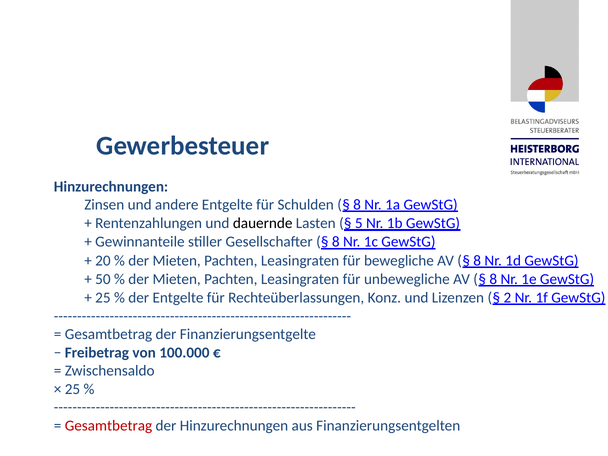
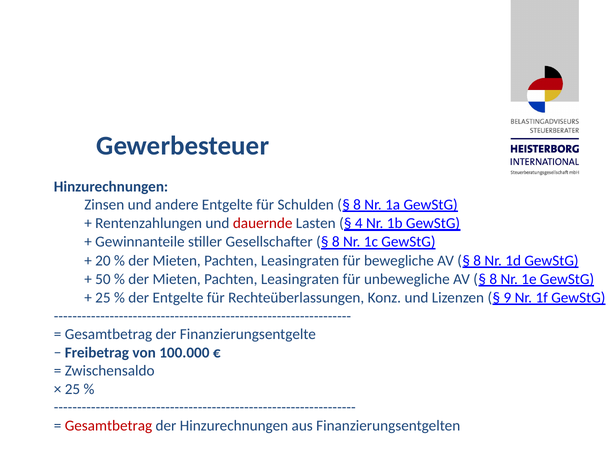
dauernde colour: black -> red
5: 5 -> 4
2: 2 -> 9
